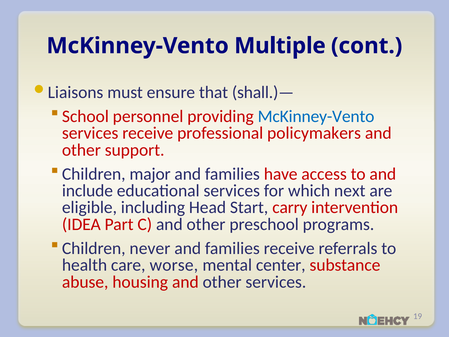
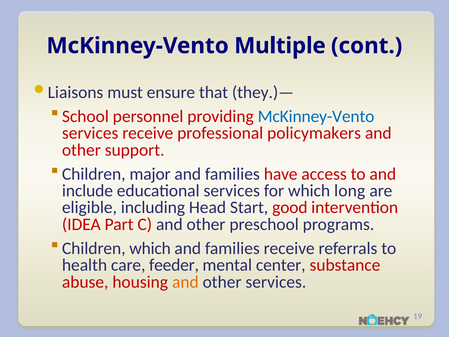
shall.)—: shall.)— -> they.)—
next: next -> long
carry: carry -> good
Children never: never -> which
worse: worse -> feeder
and at (185, 282) colour: red -> orange
